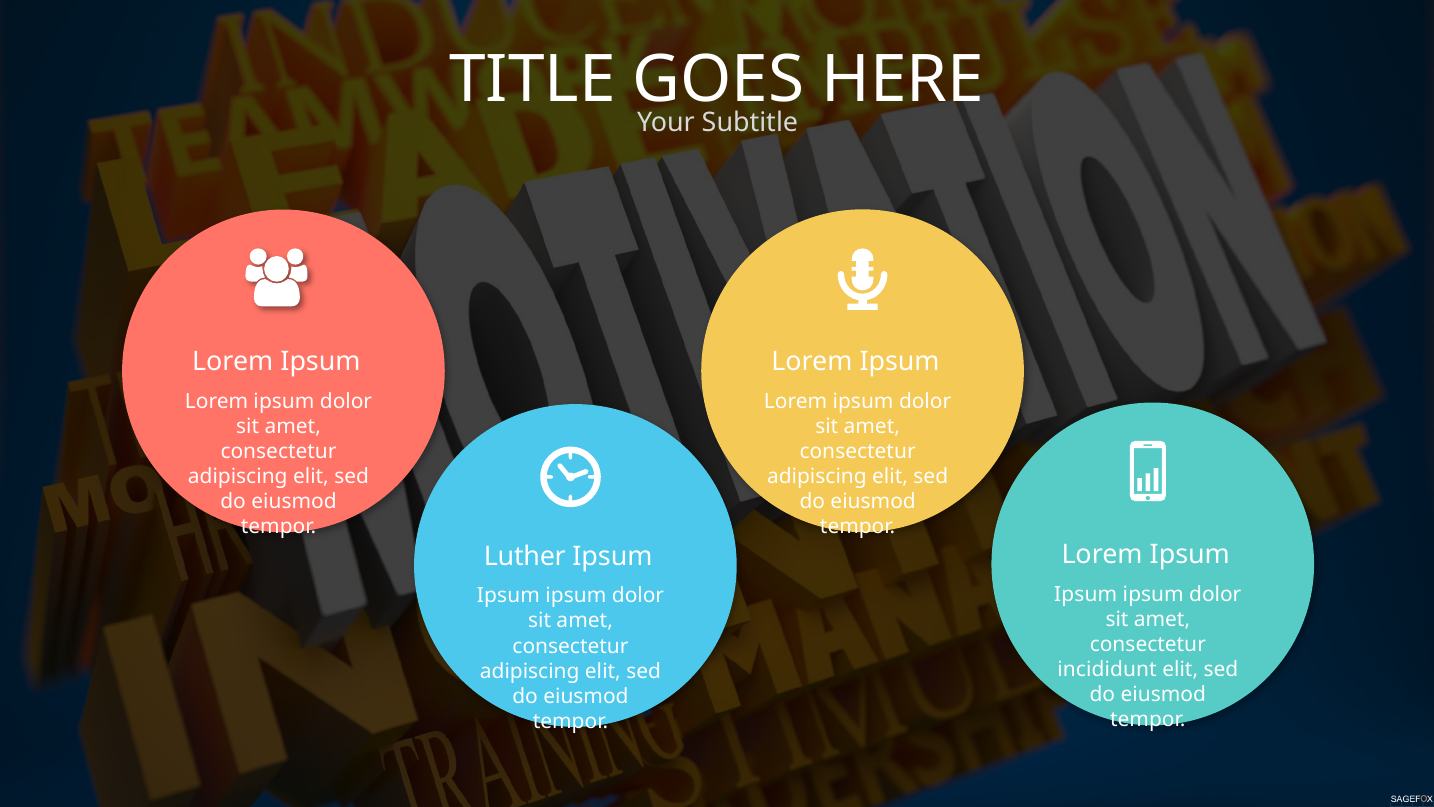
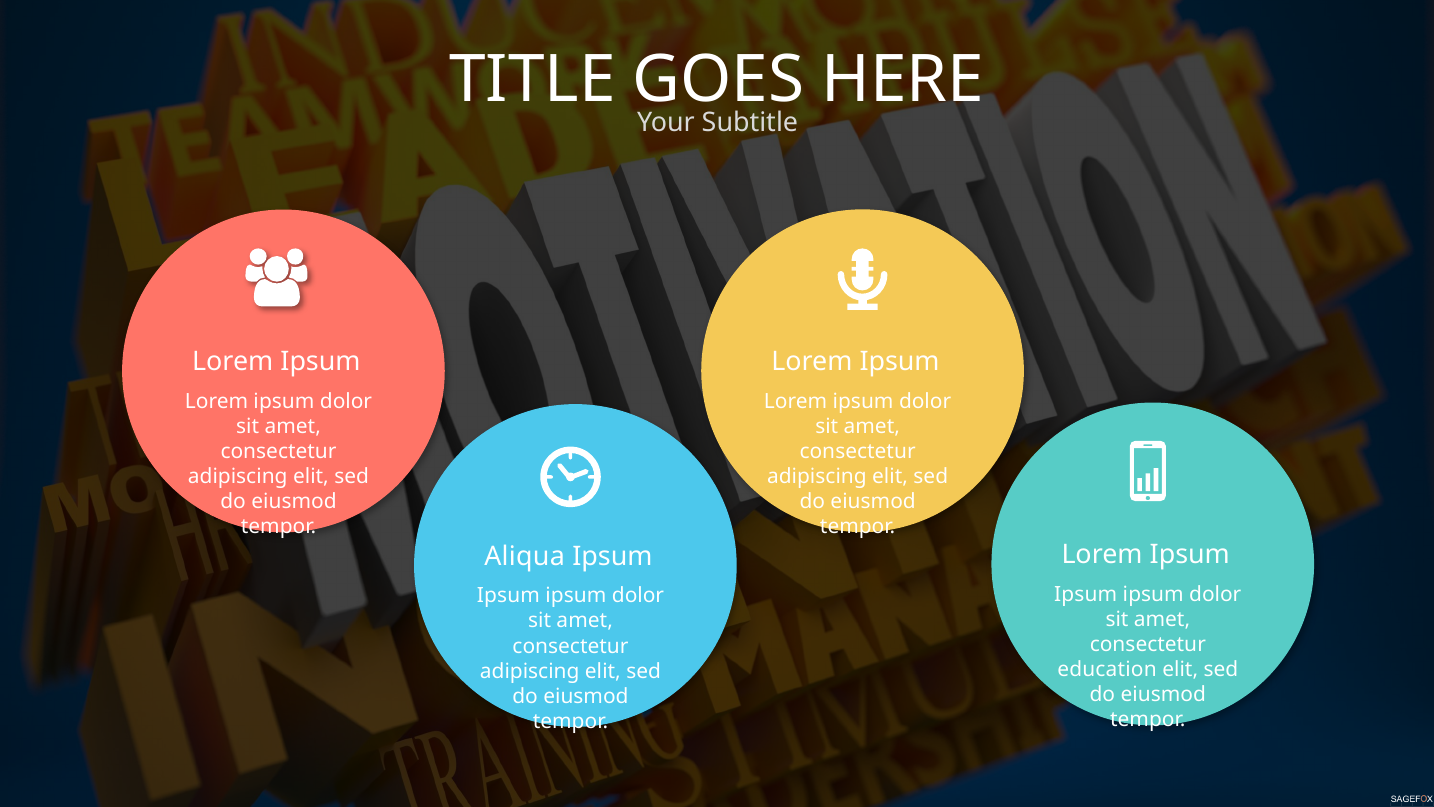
Luther: Luther -> Aliqua
incididunt: incididunt -> education
